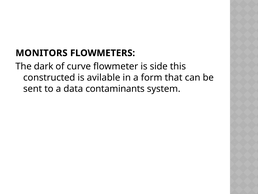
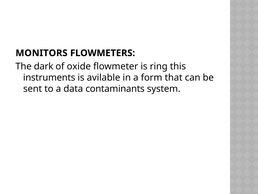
curve: curve -> oxide
side: side -> ring
constructed: constructed -> instruments
